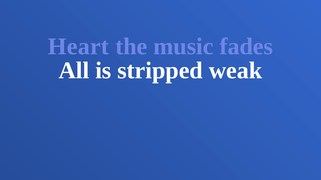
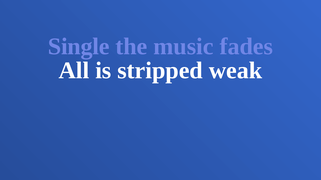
Heart: Heart -> Single
